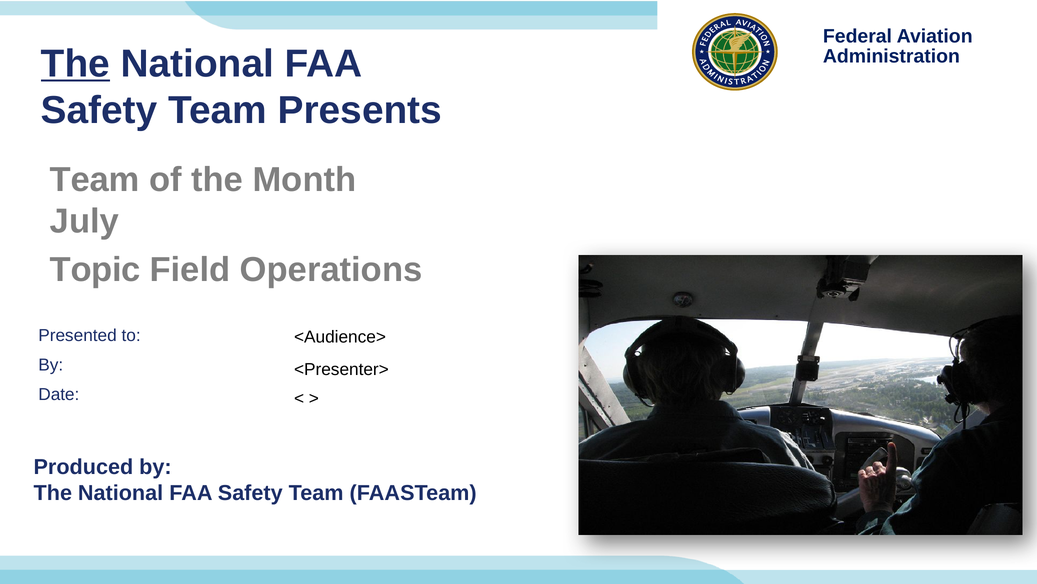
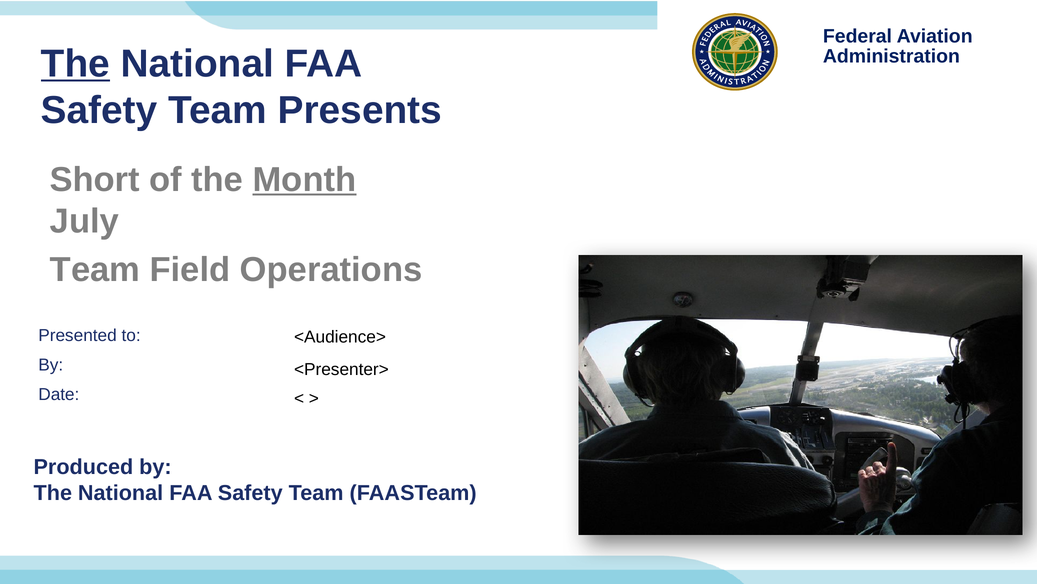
Team at (95, 180): Team -> Short
Month underline: none -> present
Topic at (95, 269): Topic -> Team
